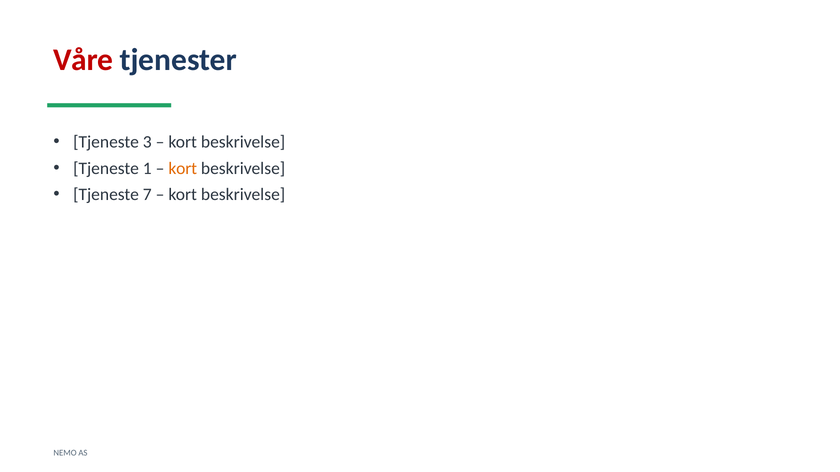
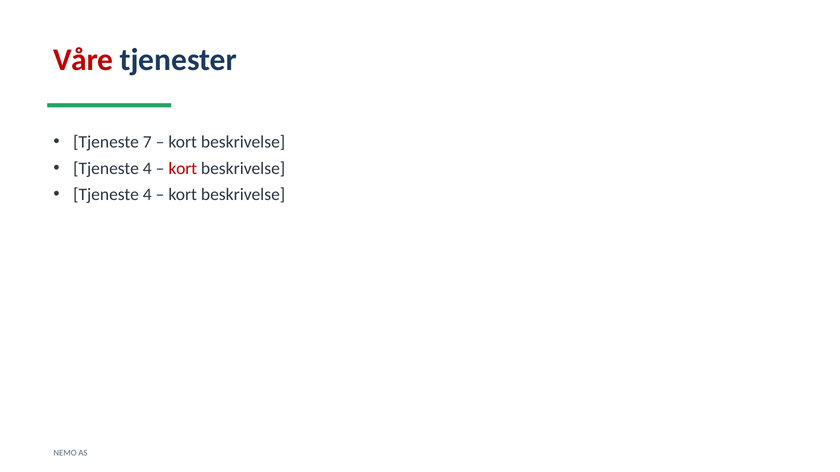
3: 3 -> 7
1 at (147, 169): 1 -> 4
kort at (183, 169) colour: orange -> red
7 at (147, 195): 7 -> 4
